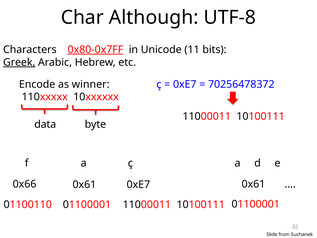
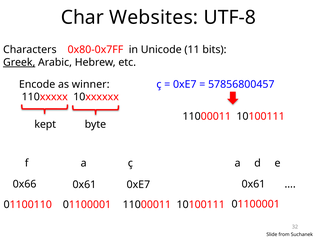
Although: Although -> Websites
0x80-0x7FF underline: present -> none
70256478372: 70256478372 -> 57856800457
data: data -> kept
